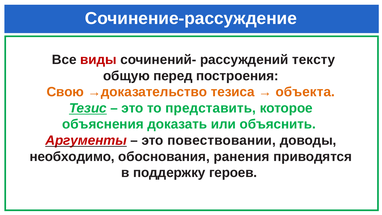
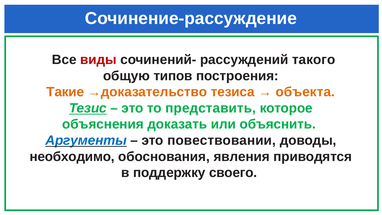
тексту: тексту -> такого
перед: перед -> типов
Свою: Свою -> Такие
Аргументы colour: red -> blue
ранения: ранения -> явления
героев: героев -> своего
